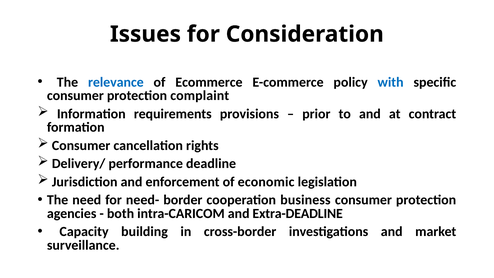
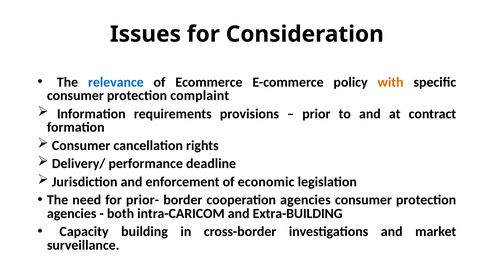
with colour: blue -> orange
need-: need- -> prior-
cooperation business: business -> agencies
Extra-DEADLINE: Extra-DEADLINE -> Extra-BUILDING
